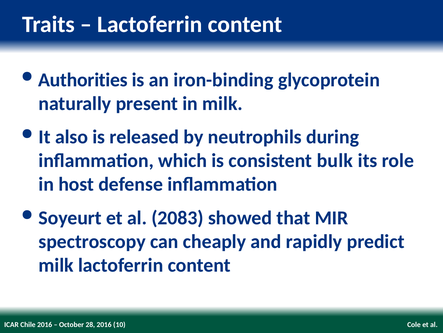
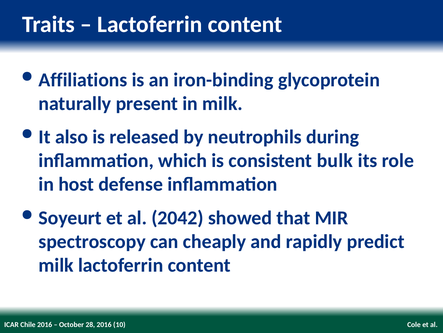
Authorities: Authorities -> Affiliations
2083: 2083 -> 2042
